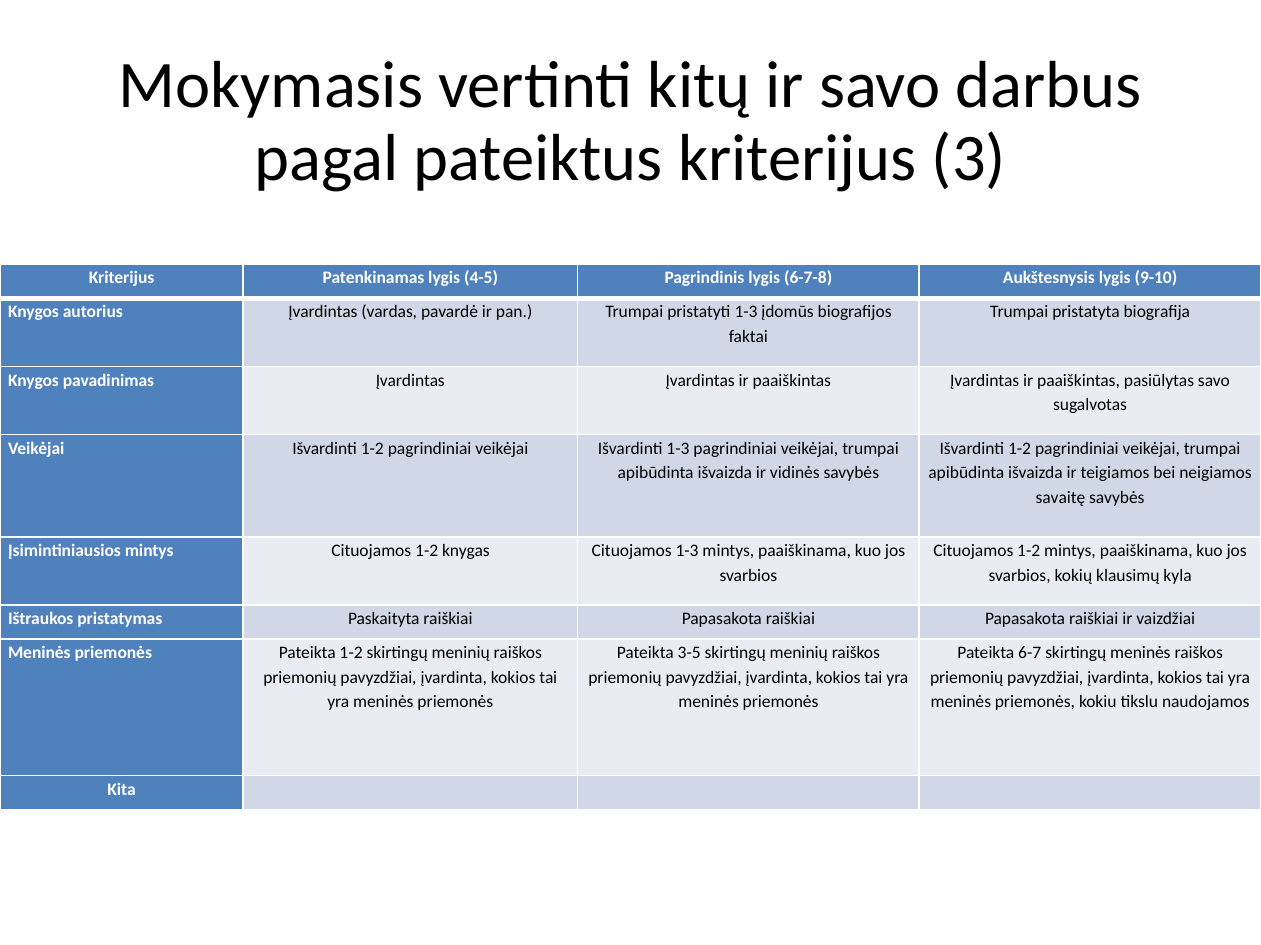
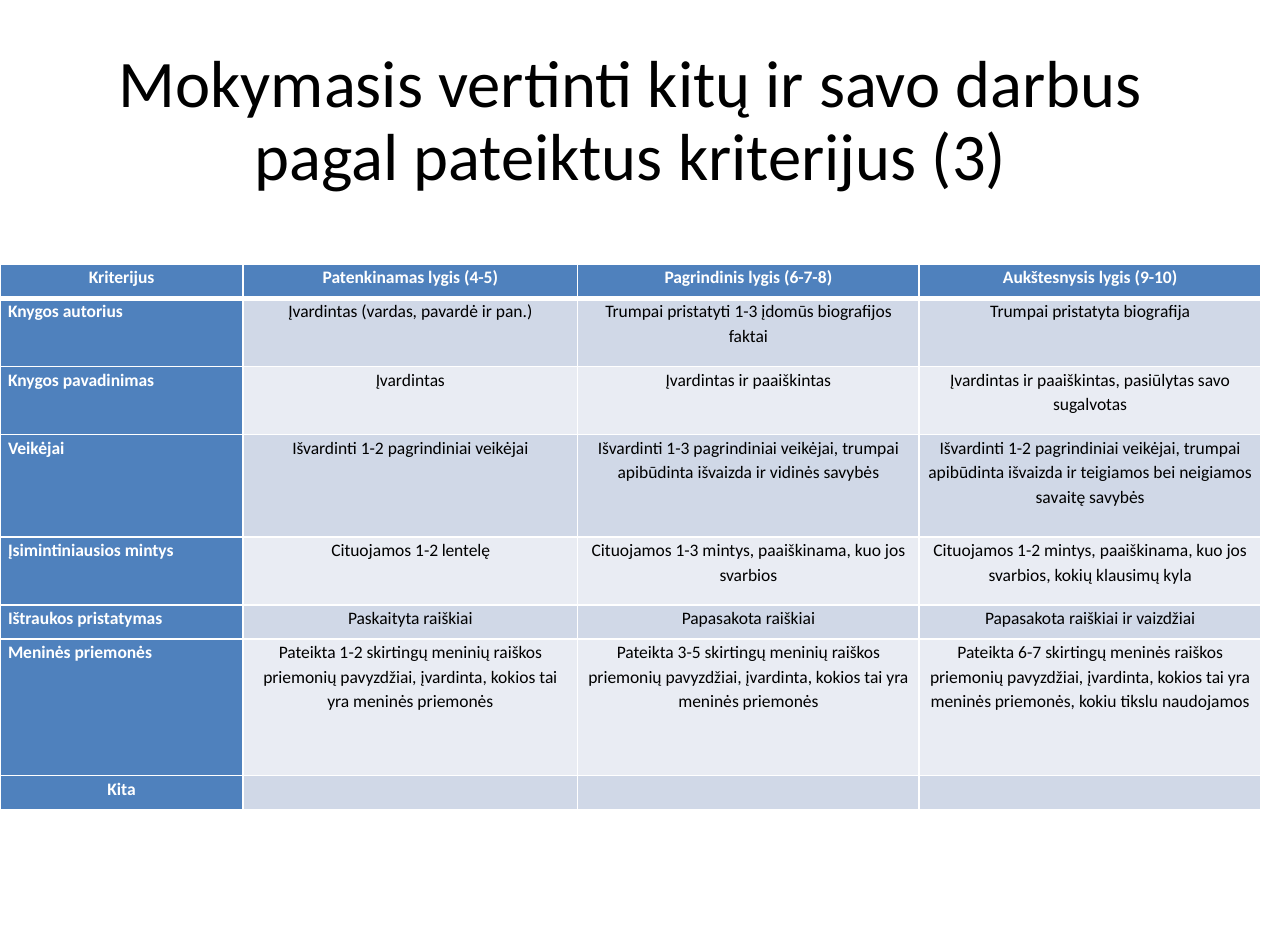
knygas: knygas -> lentelę
